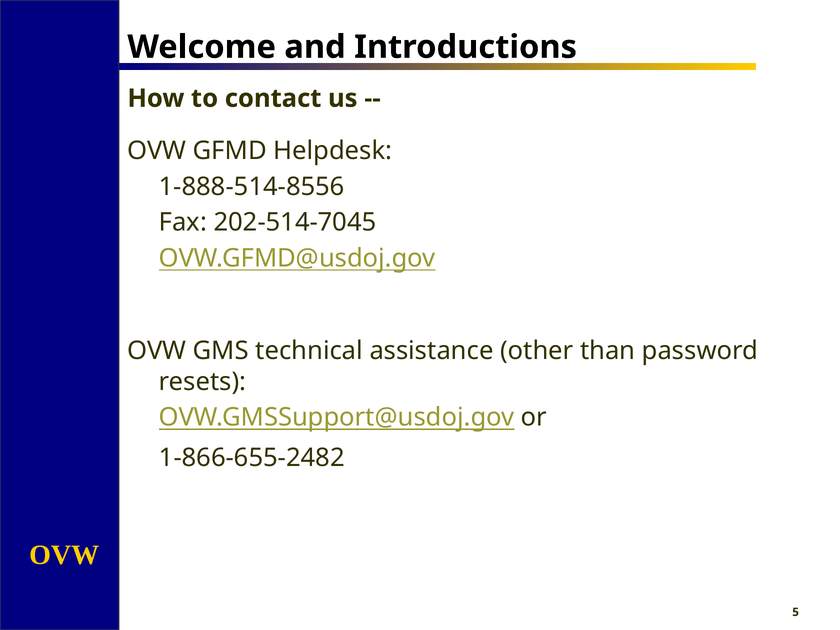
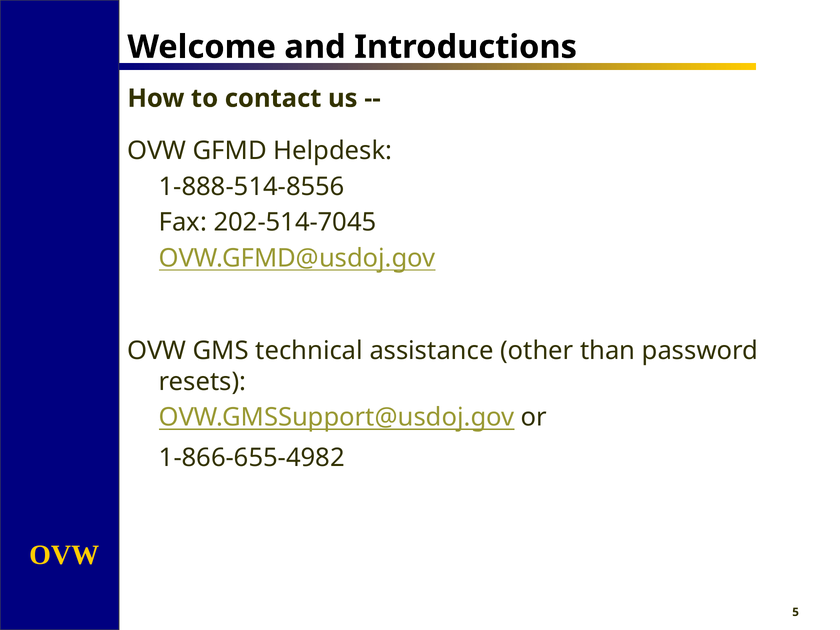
1-866-655-2482: 1-866-655-2482 -> 1-866-655-4982
